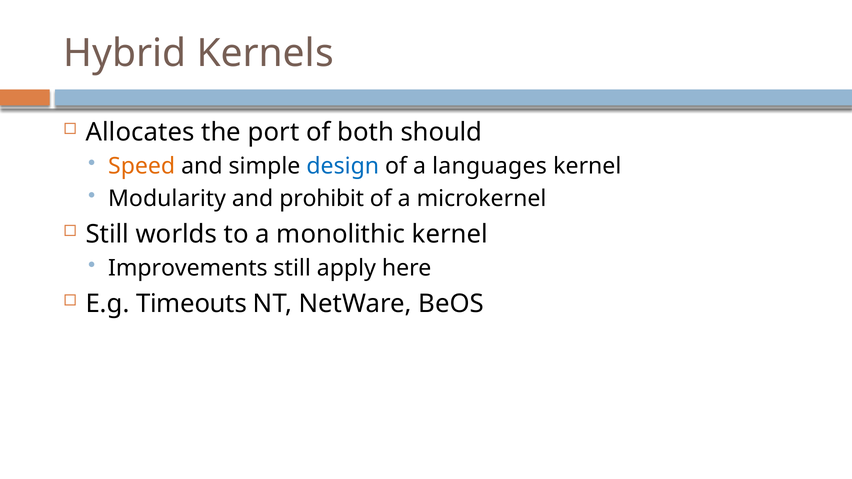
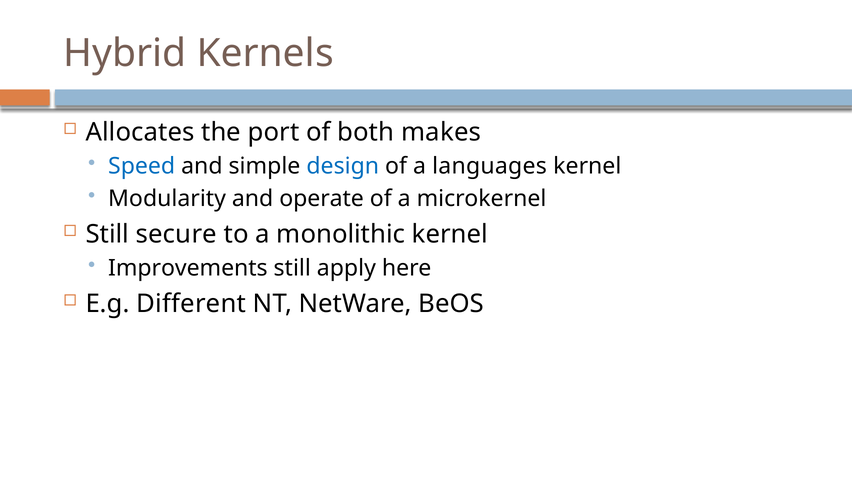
should: should -> makes
Speed colour: orange -> blue
prohibit: prohibit -> operate
worlds: worlds -> secure
Timeouts: Timeouts -> Different
